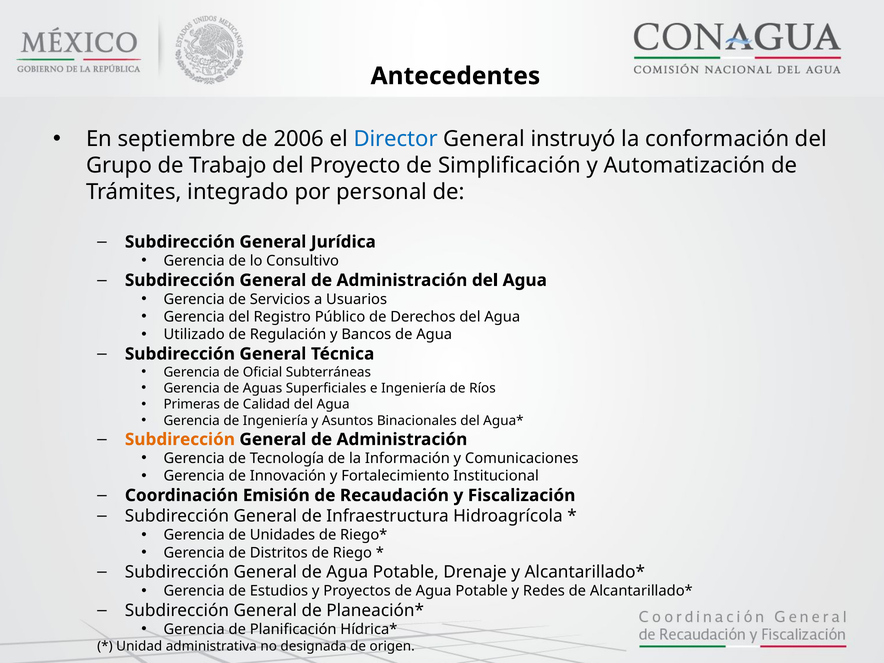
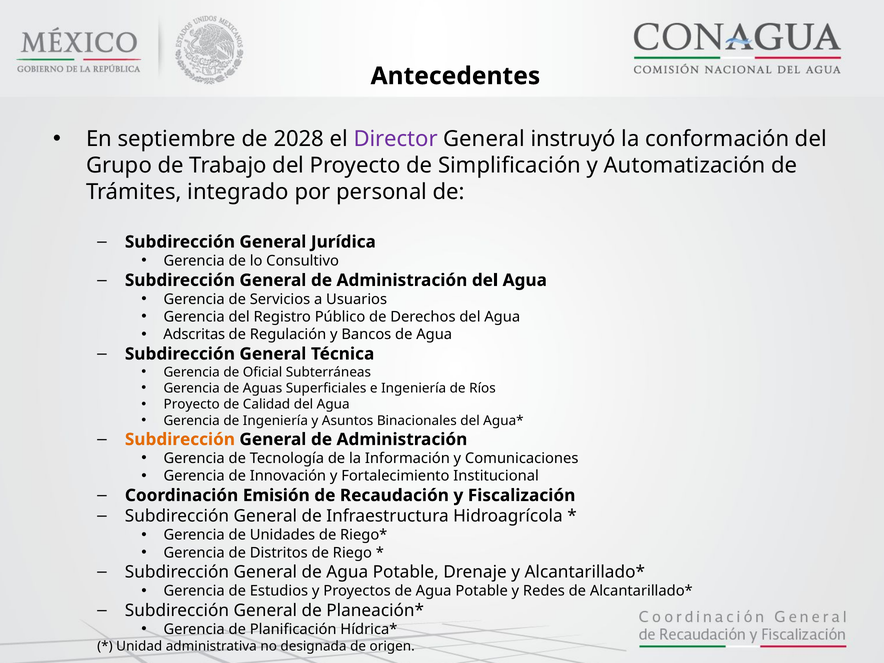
2006: 2006 -> 2028
Director colour: blue -> purple
Utilizado: Utilizado -> Adscritas
Primeras at (192, 405): Primeras -> Proyecto
